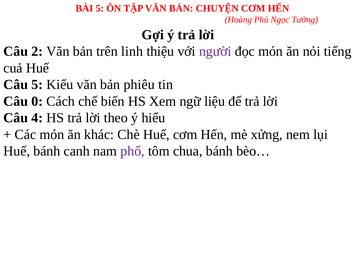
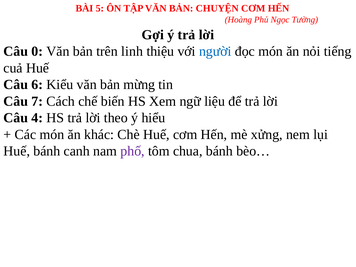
2: 2 -> 0
người colour: purple -> blue
Câu 5: 5 -> 6
phiêu: phiêu -> mừng
0: 0 -> 7
